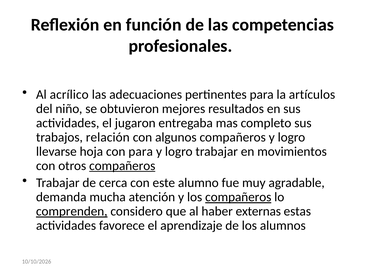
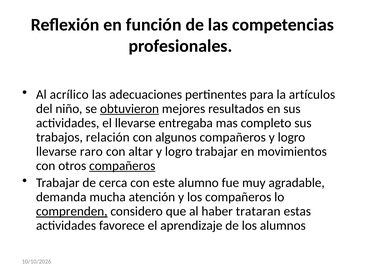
obtuvieron underline: none -> present
el jugaron: jugaron -> llevarse
hoja: hoja -> raro
con para: para -> altar
compañeros at (238, 197) underline: present -> none
externas: externas -> trataran
